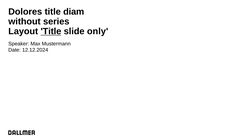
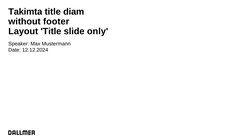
Dolores: Dolores -> Takimta
series: series -> footer
Title at (51, 31) underline: present -> none
